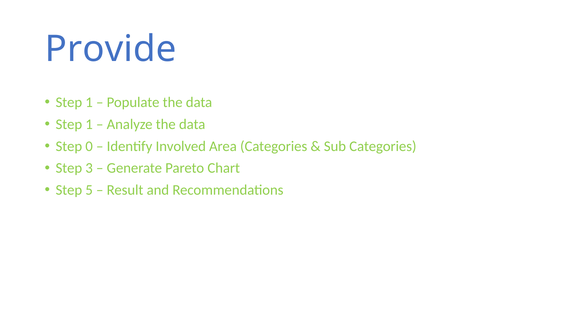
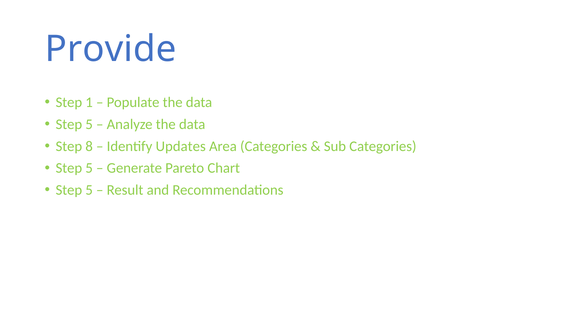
1 at (89, 124): 1 -> 5
0: 0 -> 8
Involved: Involved -> Updates
3 at (89, 168): 3 -> 5
